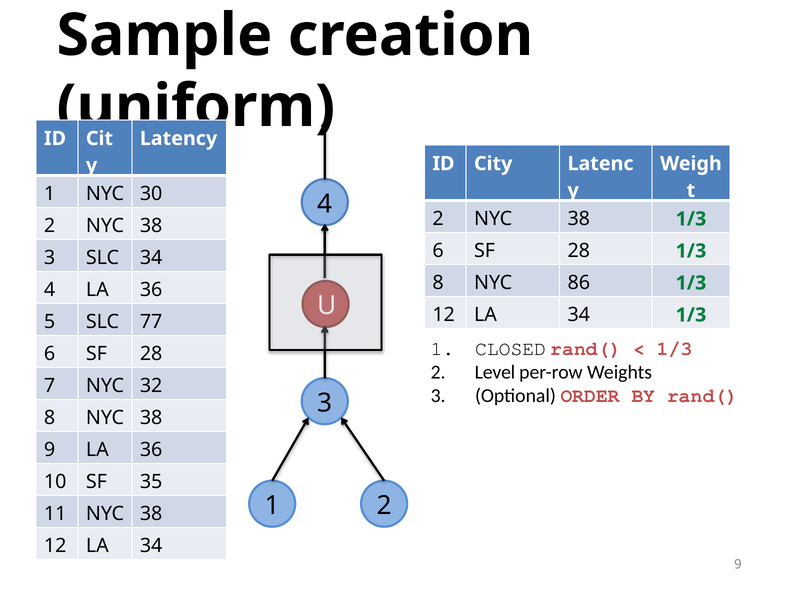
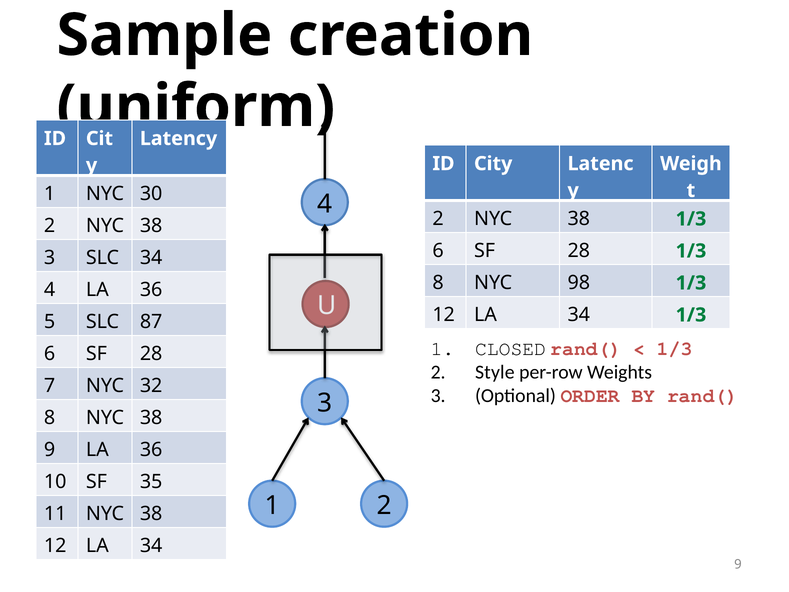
86: 86 -> 98
77: 77 -> 87
Level: Level -> Style
